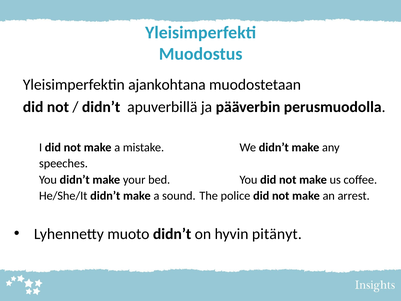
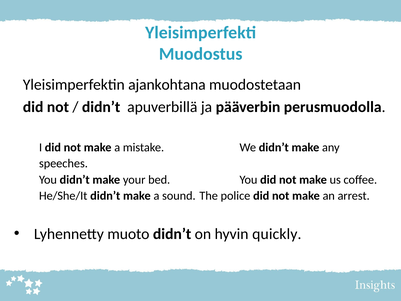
pitänyt: pitänyt -> quickly
